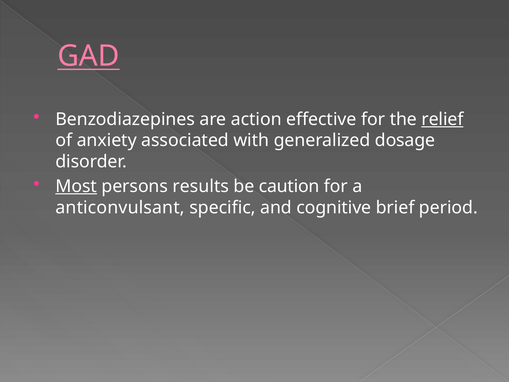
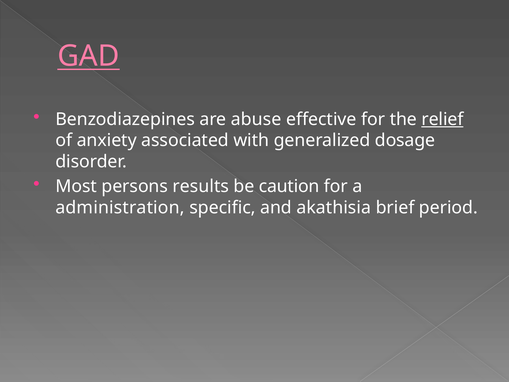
action: action -> abuse
Most underline: present -> none
anticonvulsant: anticonvulsant -> administration
cognitive: cognitive -> akathisia
